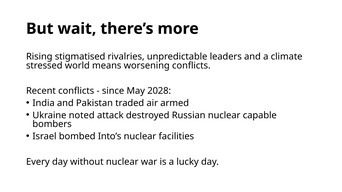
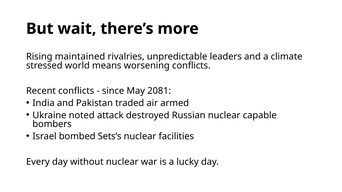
stigmatised: stigmatised -> maintained
2028: 2028 -> 2081
Into’s: Into’s -> Sets’s
